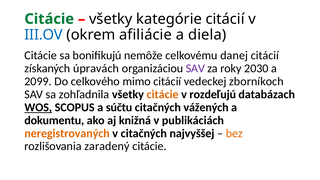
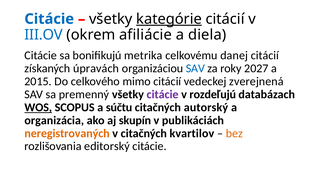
Citácie at (49, 19) colour: green -> blue
kategórie underline: none -> present
nemôže: nemôže -> metrika
SAV at (195, 68) colour: purple -> blue
2030: 2030 -> 2027
2099: 2099 -> 2015
zborníkoch: zborníkoch -> zverejnená
zohľadnila: zohľadnila -> premenný
citácie at (163, 94) colour: orange -> purple
vážených: vážených -> autorský
dokumentu: dokumentu -> organizácia
knižná: knižná -> skupín
najvyššej: najvyššej -> kvartilov
zaradený: zaradený -> editorský
